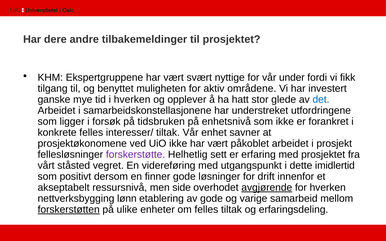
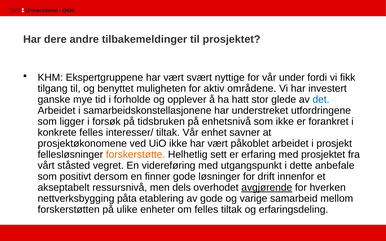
i hverken: hverken -> forholde
forskerstøtte colour: purple -> orange
imidlertid: imidlertid -> anbefale
side: side -> dels
lønn: lønn -> påta
forskerstøtten underline: present -> none
